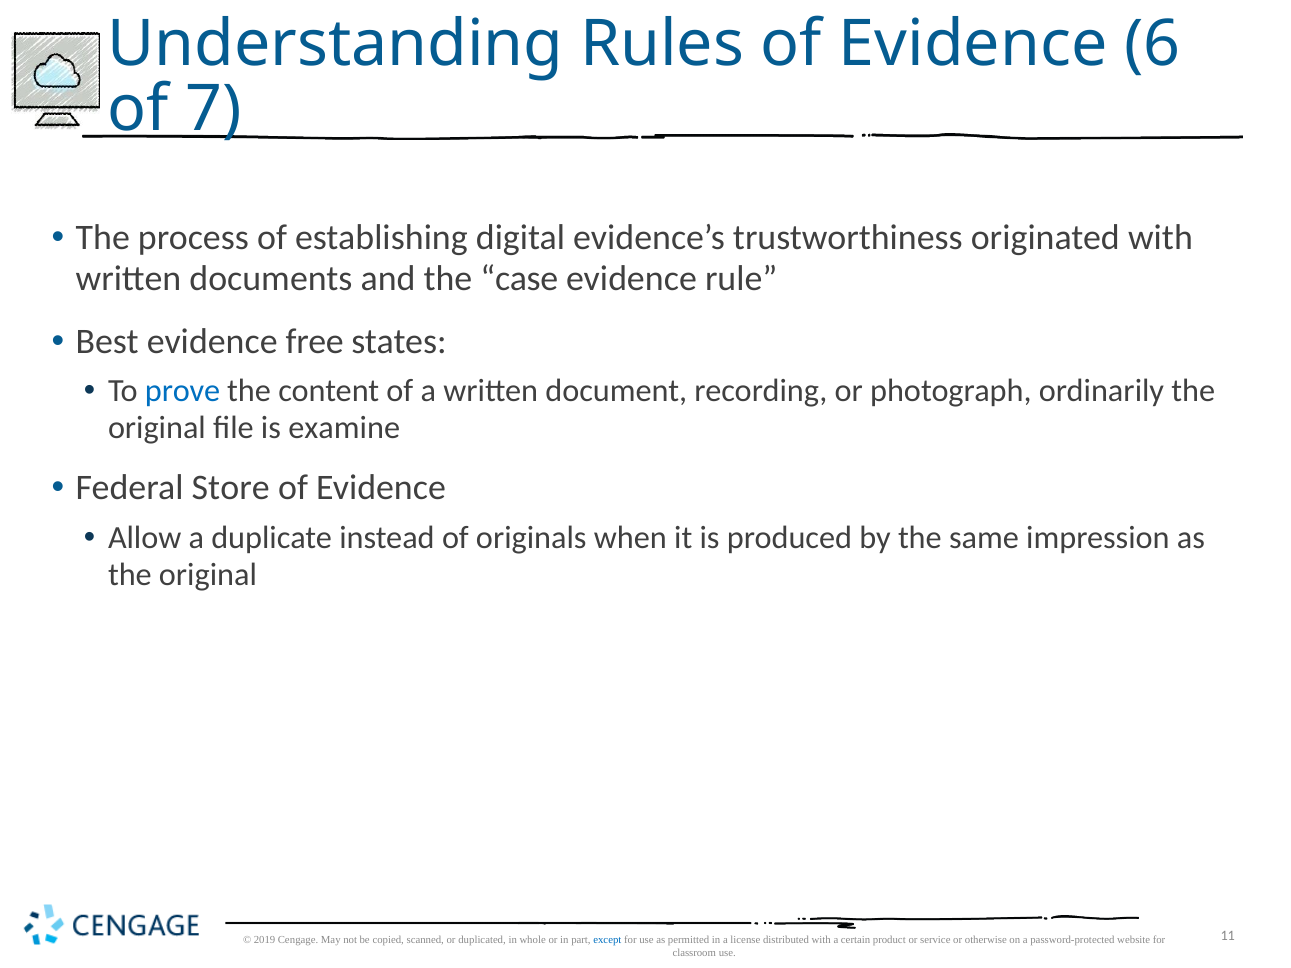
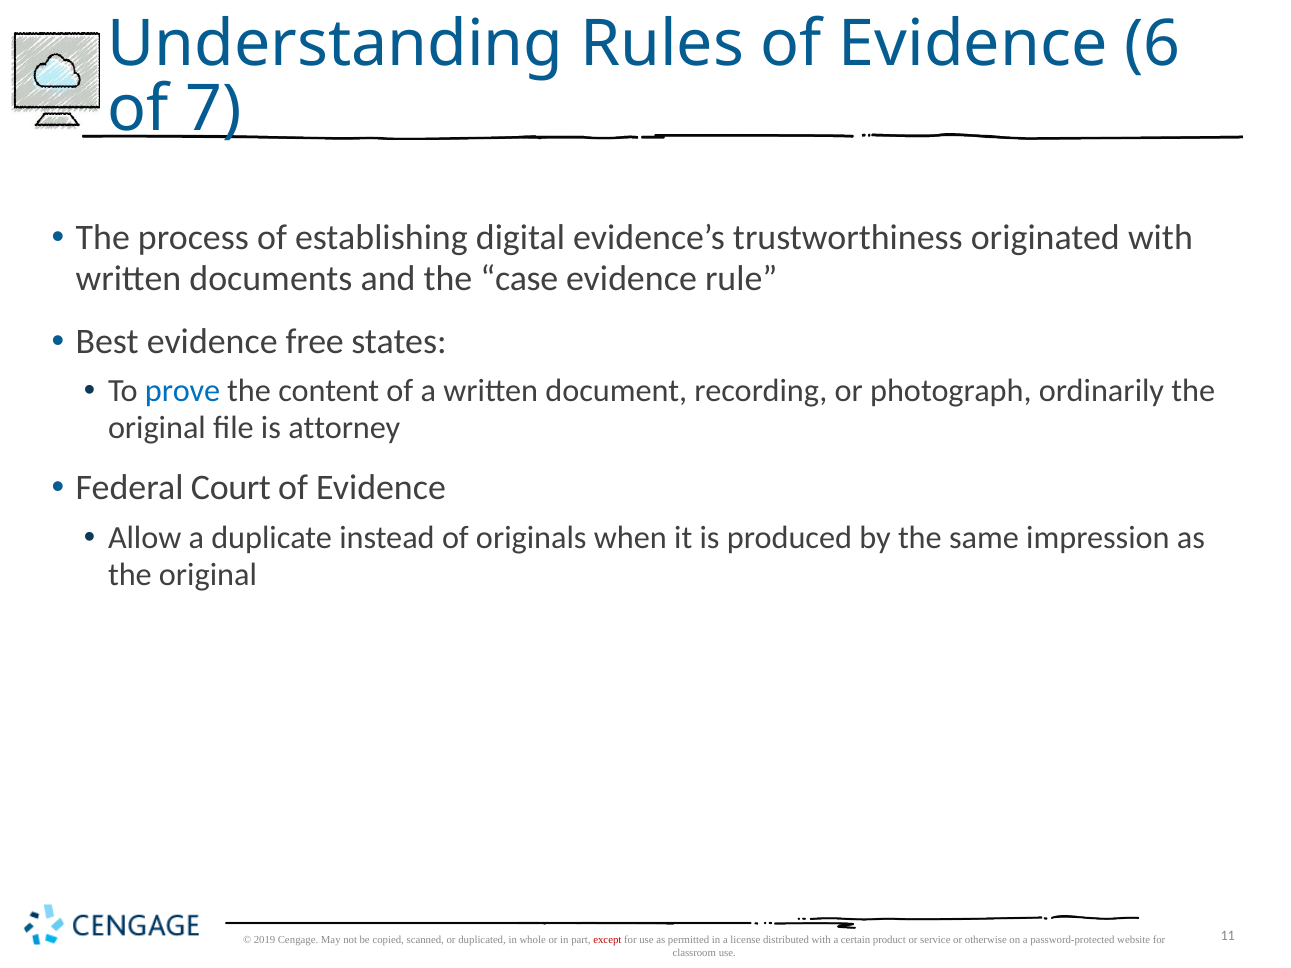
examine: examine -> attorney
Store: Store -> Court
except colour: blue -> red
